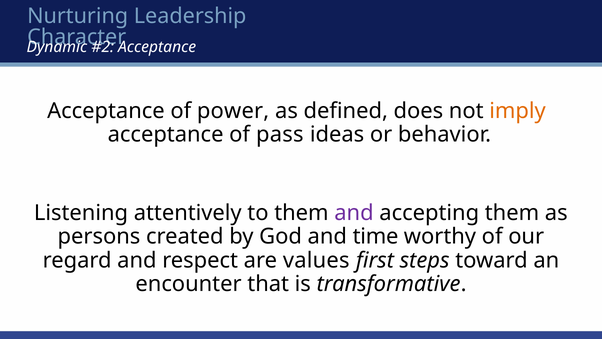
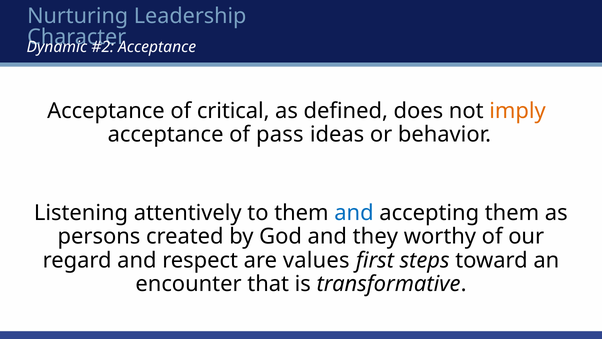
power: power -> critical
and at (354, 213) colour: purple -> blue
time: time -> they
